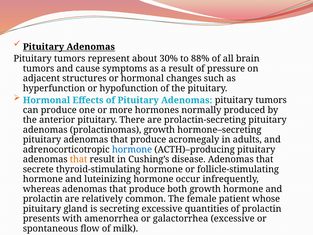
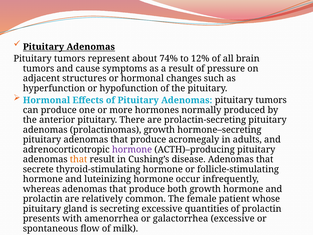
30%: 30% -> 74%
88%: 88% -> 12%
hormone at (132, 149) colour: blue -> purple
